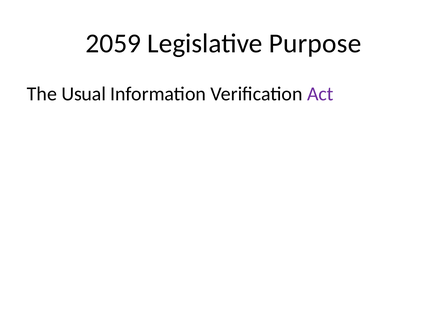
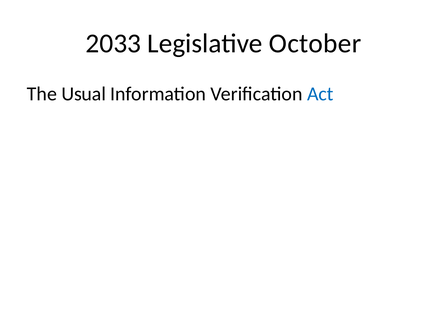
2059: 2059 -> 2033
Purpose: Purpose -> October
Act colour: purple -> blue
